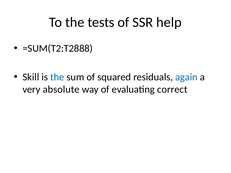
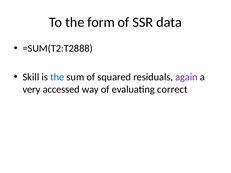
tests: tests -> form
help: help -> data
again colour: blue -> purple
absolute: absolute -> accessed
